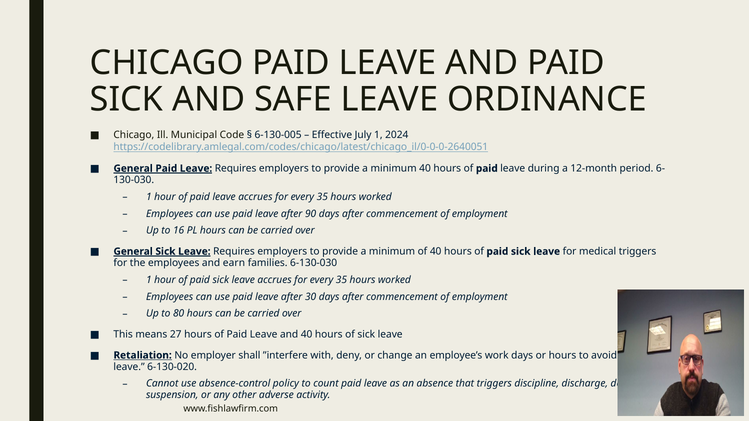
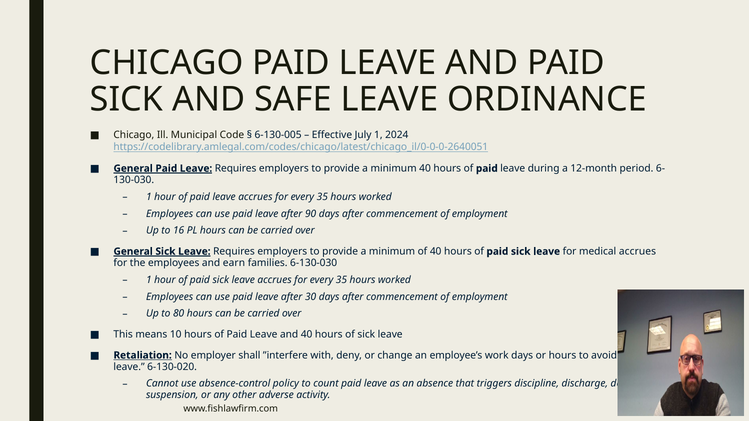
medical triggers: triggers -> accrues
27: 27 -> 10
